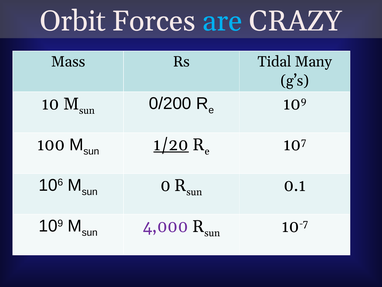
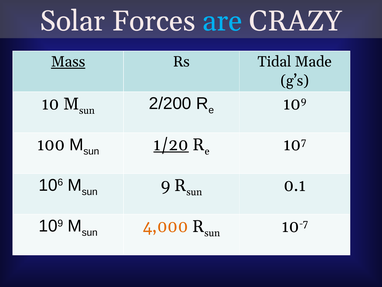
Orbit: Orbit -> Solar
Mass underline: none -> present
Many: Many -> Made
0/200: 0/200 -> 2/200
0: 0 -> 9
4,000 colour: purple -> orange
